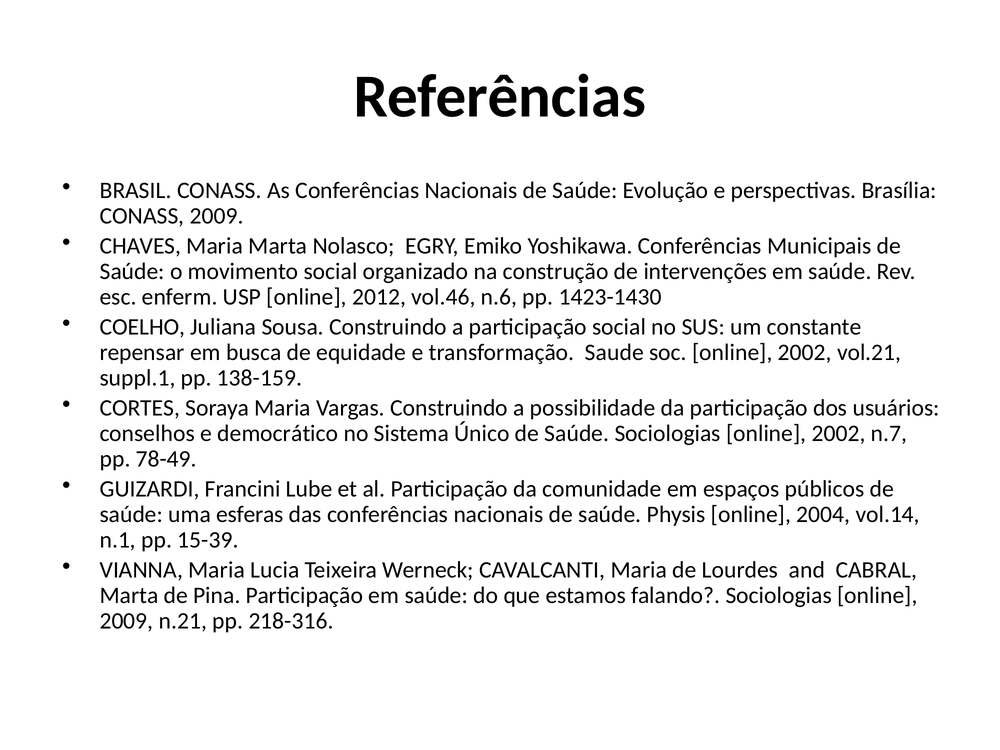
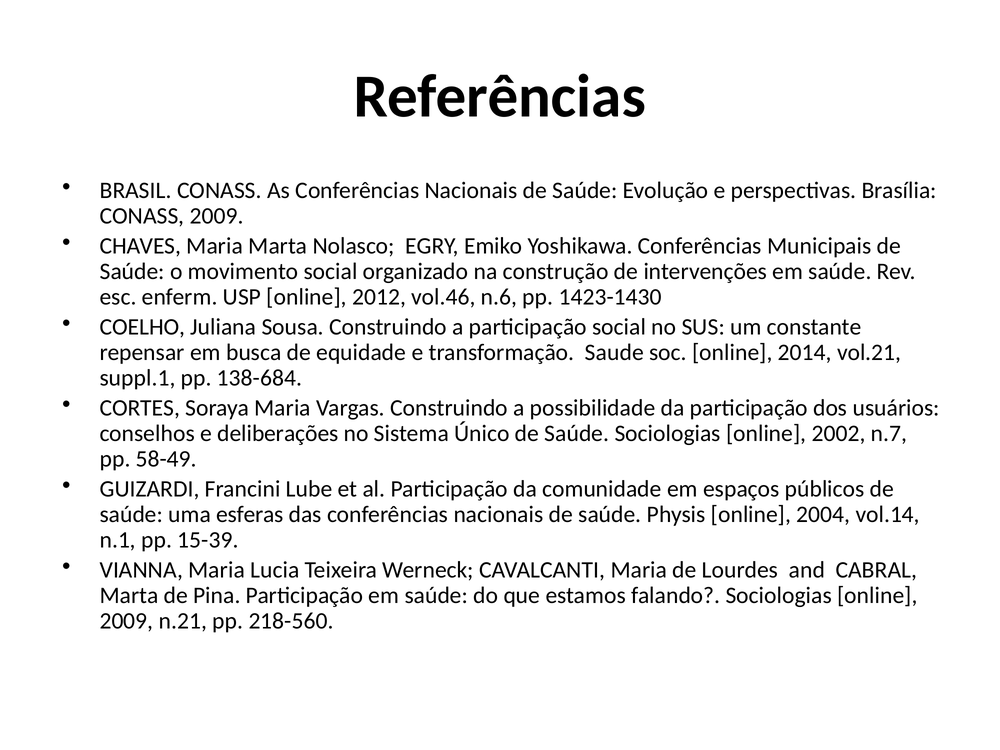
soc online 2002: 2002 -> 2014
138-159: 138-159 -> 138-684
democrático: democrático -> deliberações
78-49: 78-49 -> 58-49
218-316: 218-316 -> 218-560
